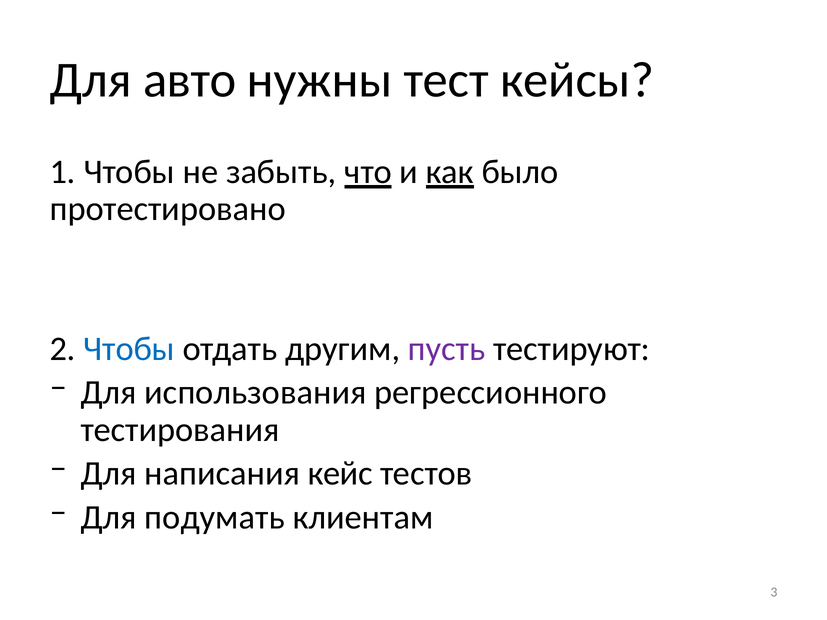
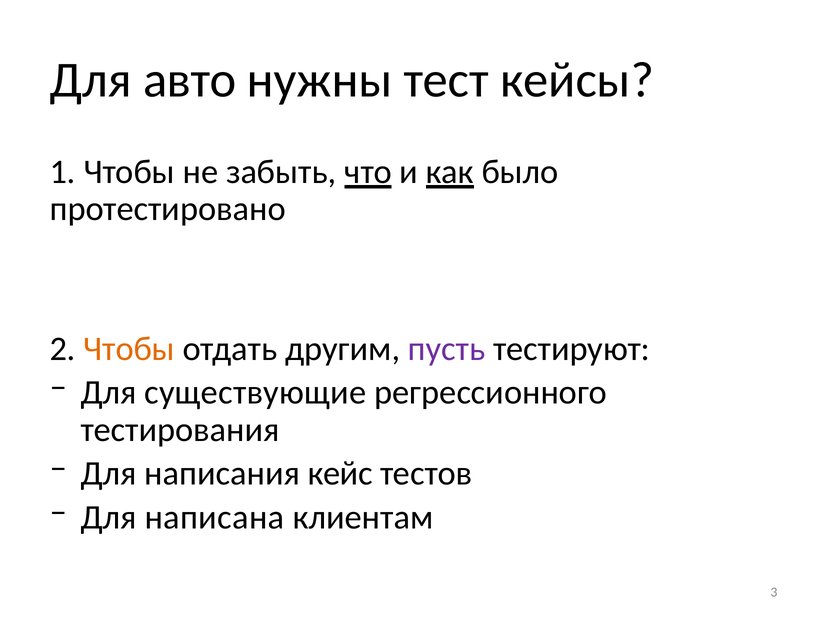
Чтобы at (129, 349) colour: blue -> orange
использования: использования -> существующие
подумать: подумать -> написана
